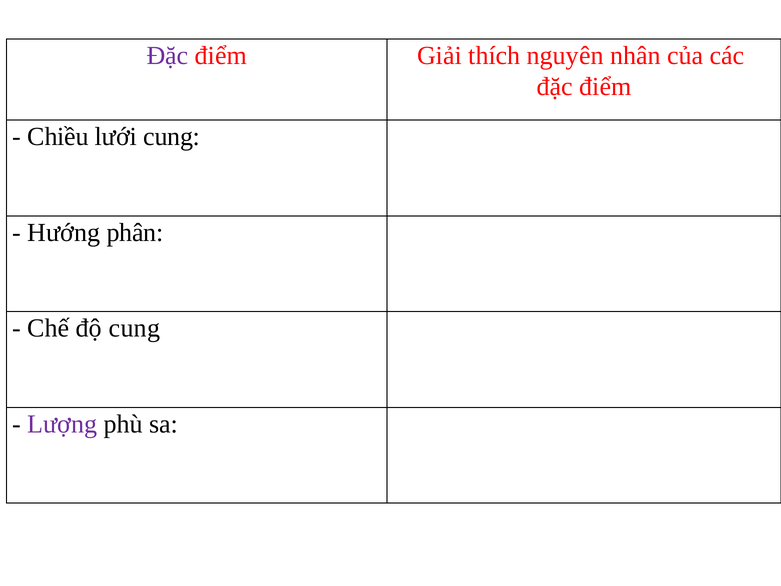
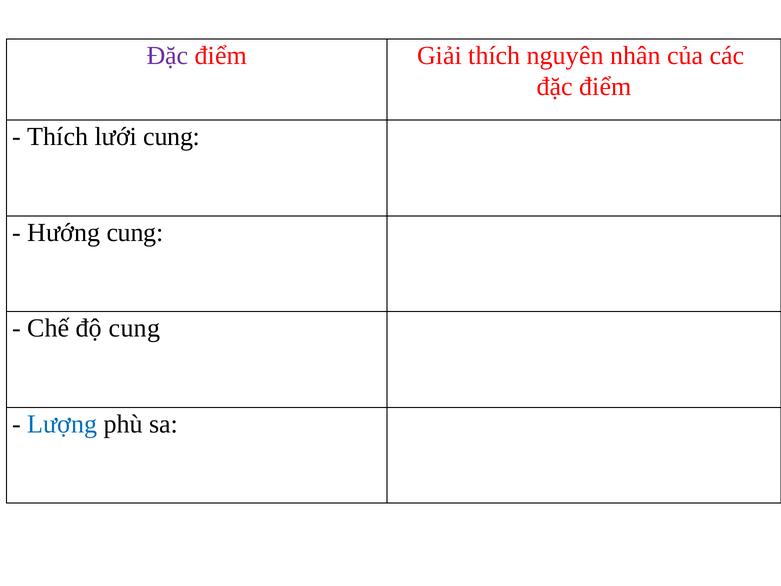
Chiều at (58, 137): Chiều -> Thích
Hướng phân: phân -> cung
Lượng colour: purple -> blue
